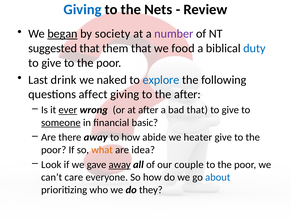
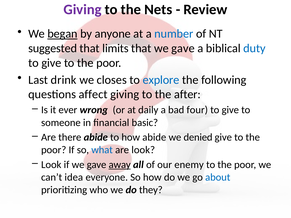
Giving at (83, 9) colour: blue -> purple
society: society -> anyone
number colour: purple -> blue
them: them -> limits
that we food: food -> gave
naked: naked -> closes
ever underline: present -> none
at after: after -> daily
bad that: that -> four
someone underline: present -> none
there away: away -> abide
heater: heater -> denied
what colour: orange -> blue
are idea: idea -> look
couple: couple -> enemy
care: care -> idea
